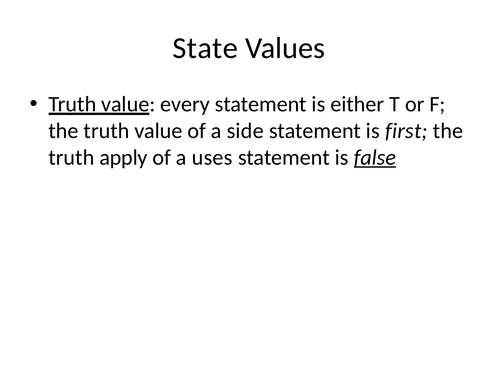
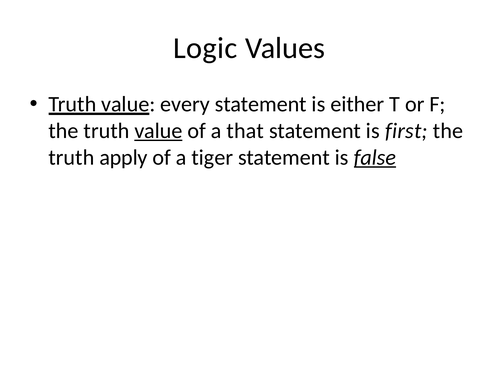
State: State -> Logic
value at (158, 131) underline: none -> present
side: side -> that
uses: uses -> tiger
